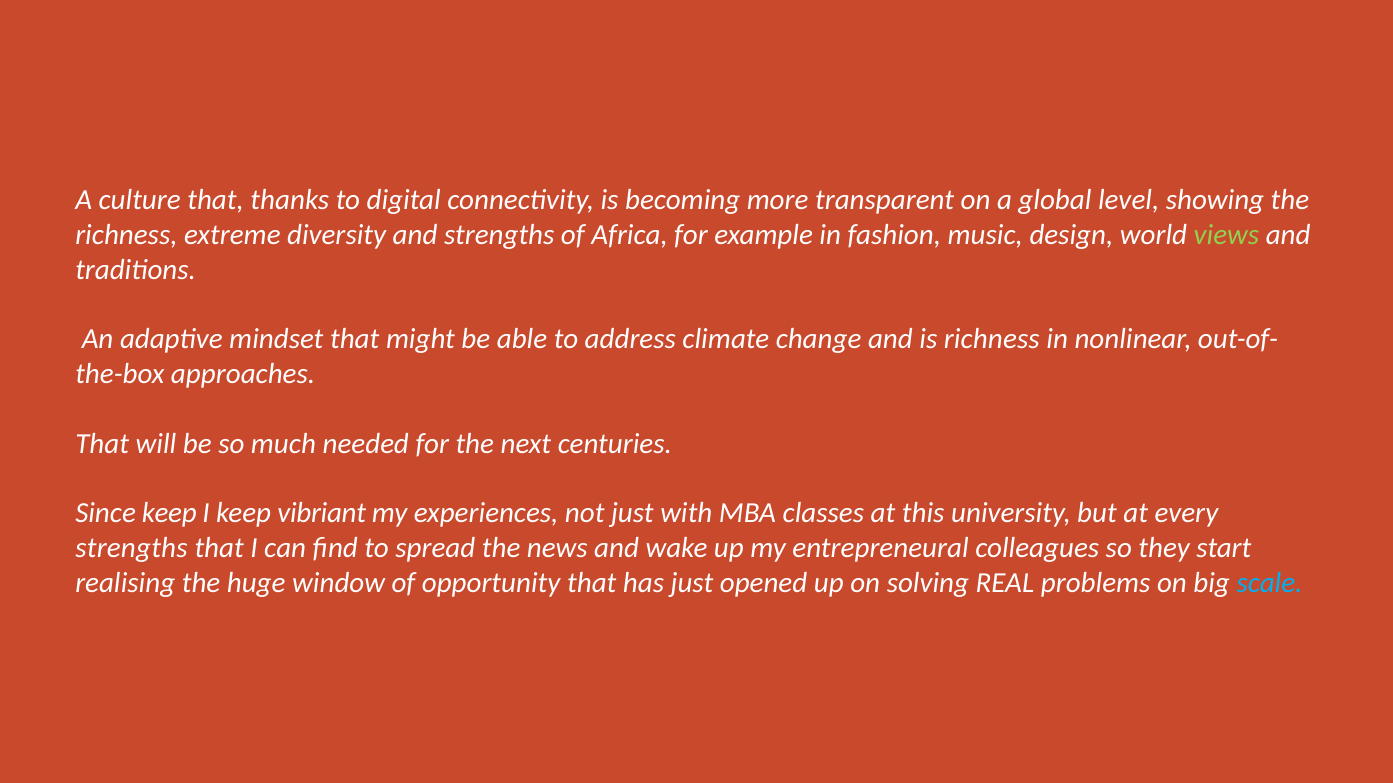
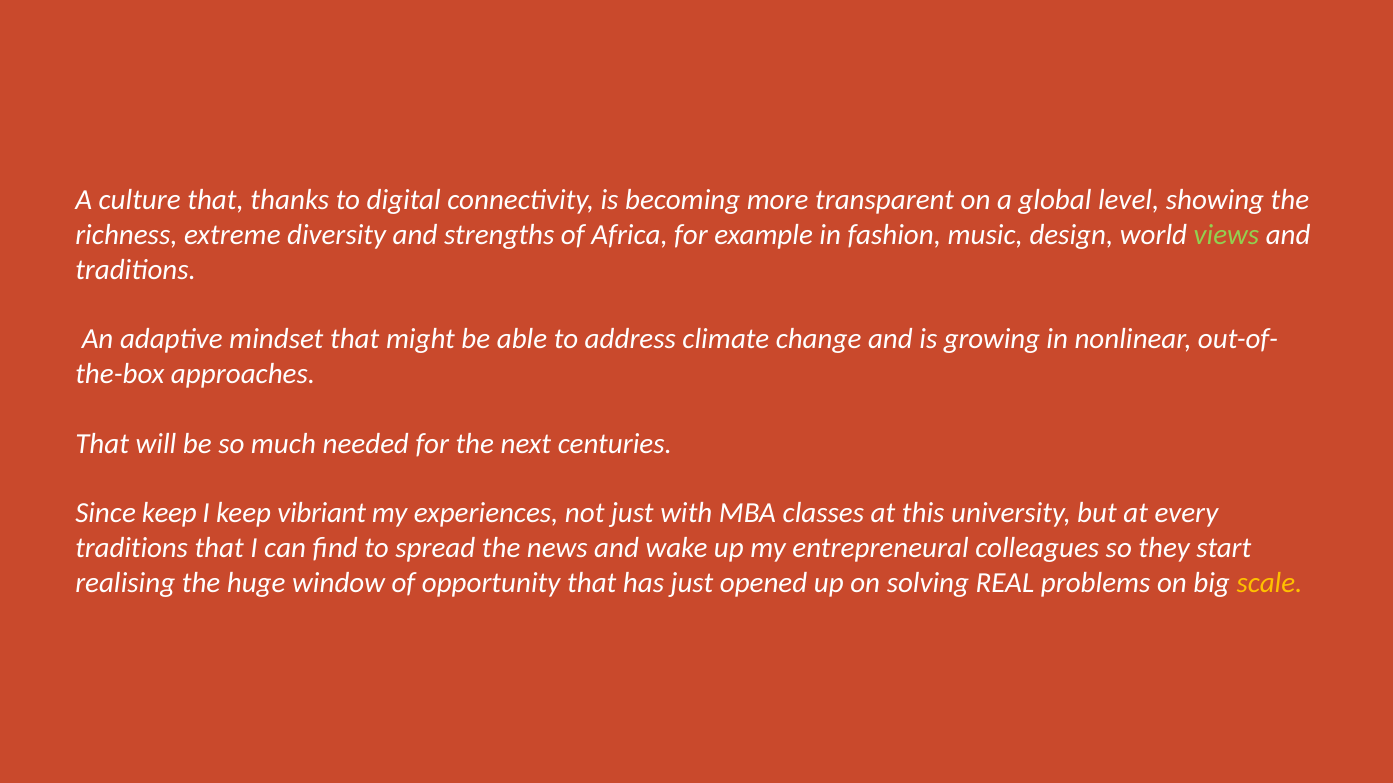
is richness: richness -> growing
strengths at (131, 548): strengths -> traditions
scale colour: light blue -> yellow
